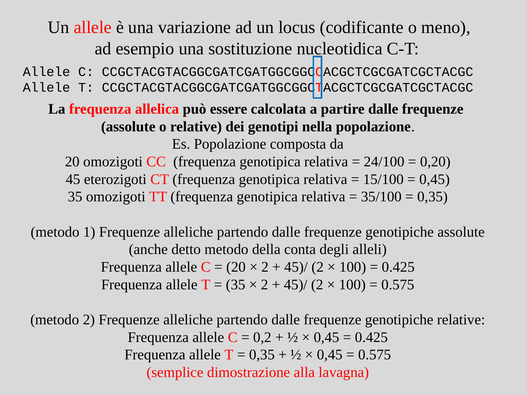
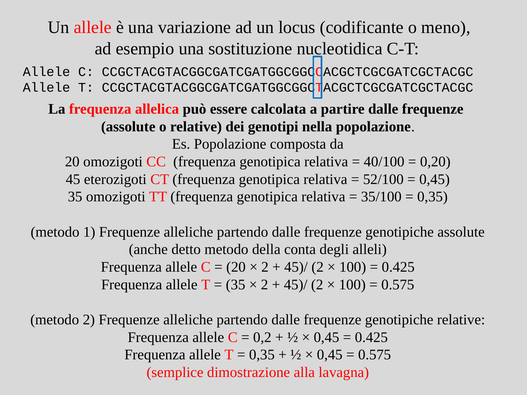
24/100: 24/100 -> 40/100
15/100: 15/100 -> 52/100
